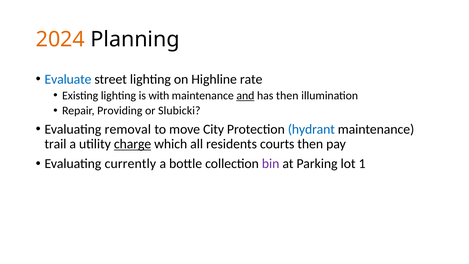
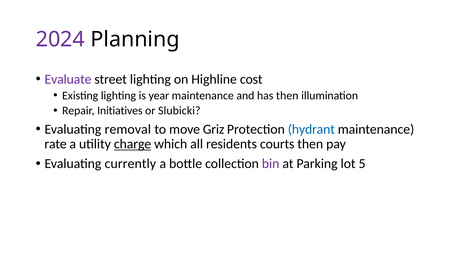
2024 colour: orange -> purple
Evaluate colour: blue -> purple
rate: rate -> cost
with: with -> year
and underline: present -> none
Providing: Providing -> Initiatives
City: City -> Griz
trail: trail -> rate
1: 1 -> 5
